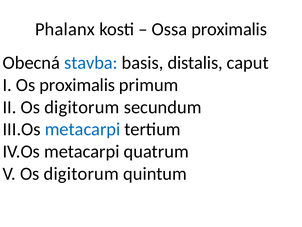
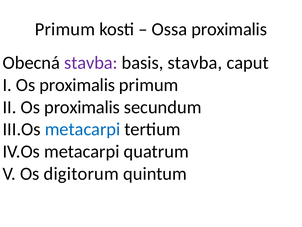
Phalanx at (65, 29): Phalanx -> Primum
stavba at (91, 63) colour: blue -> purple
basis distalis: distalis -> stavba
digitorum at (82, 107): digitorum -> proximalis
